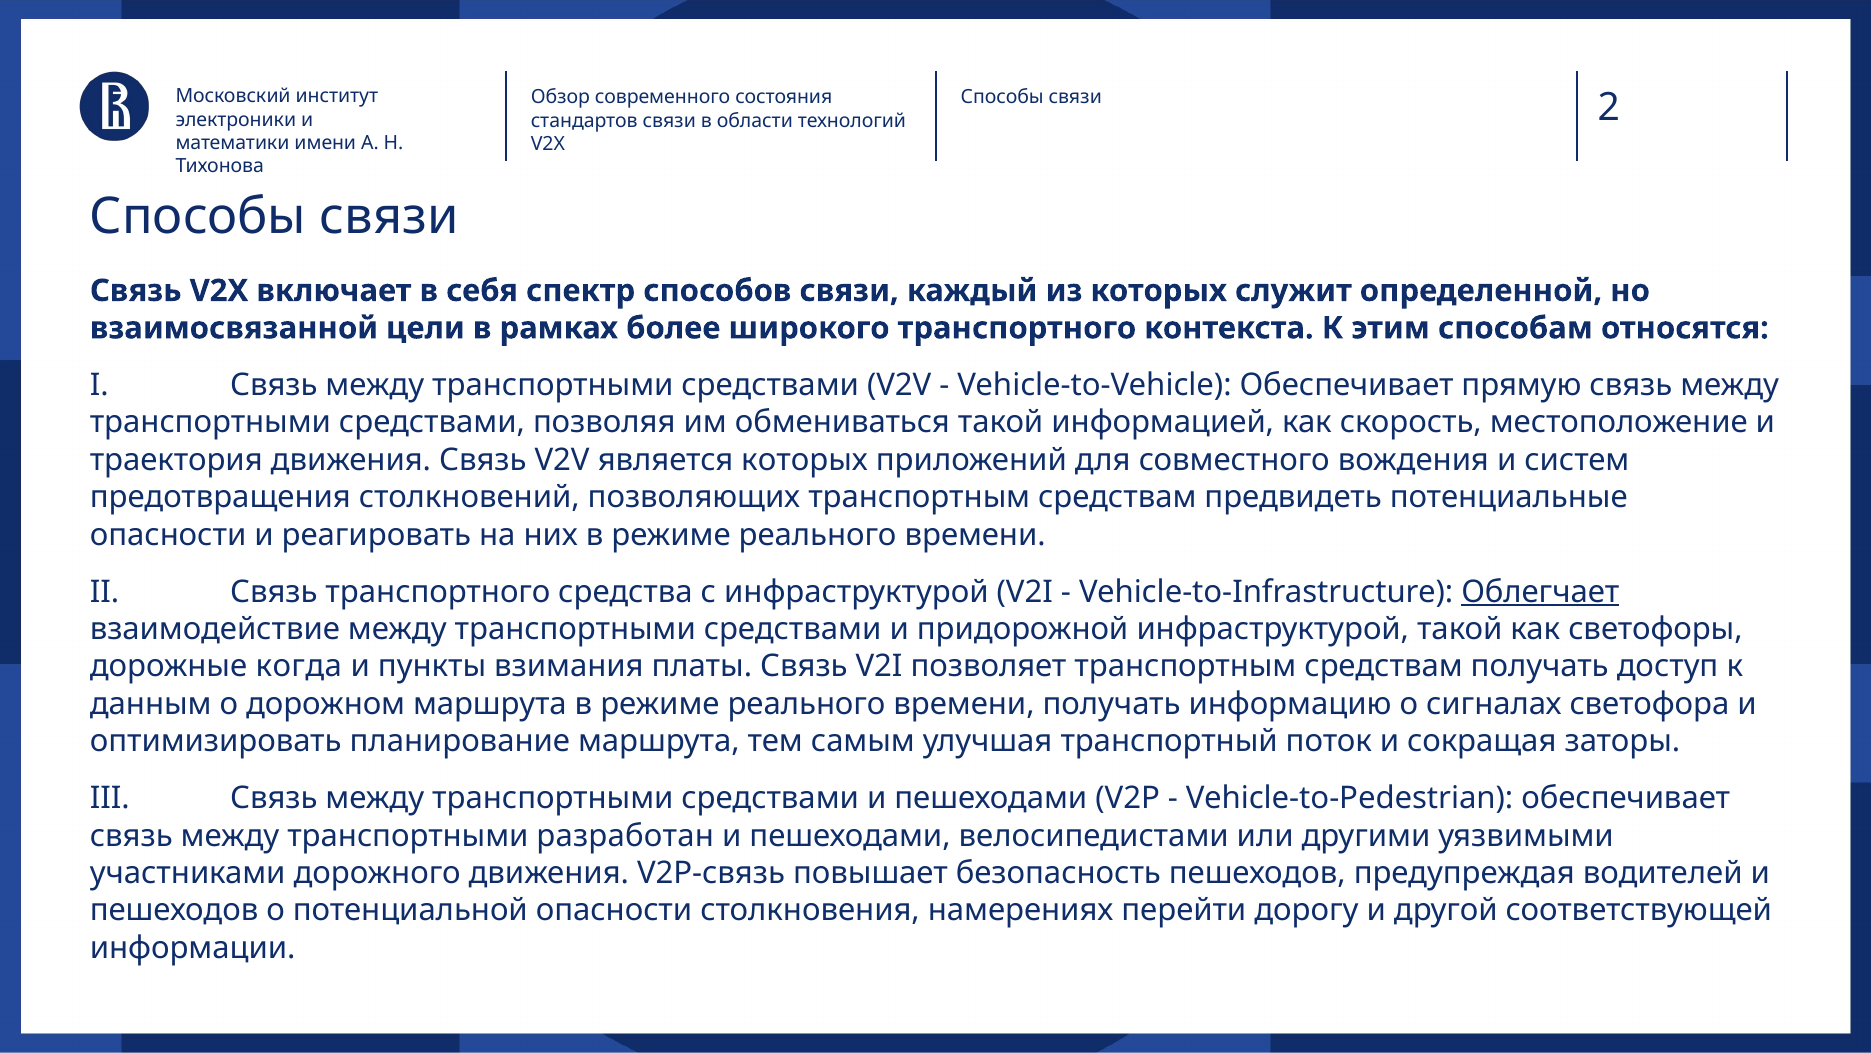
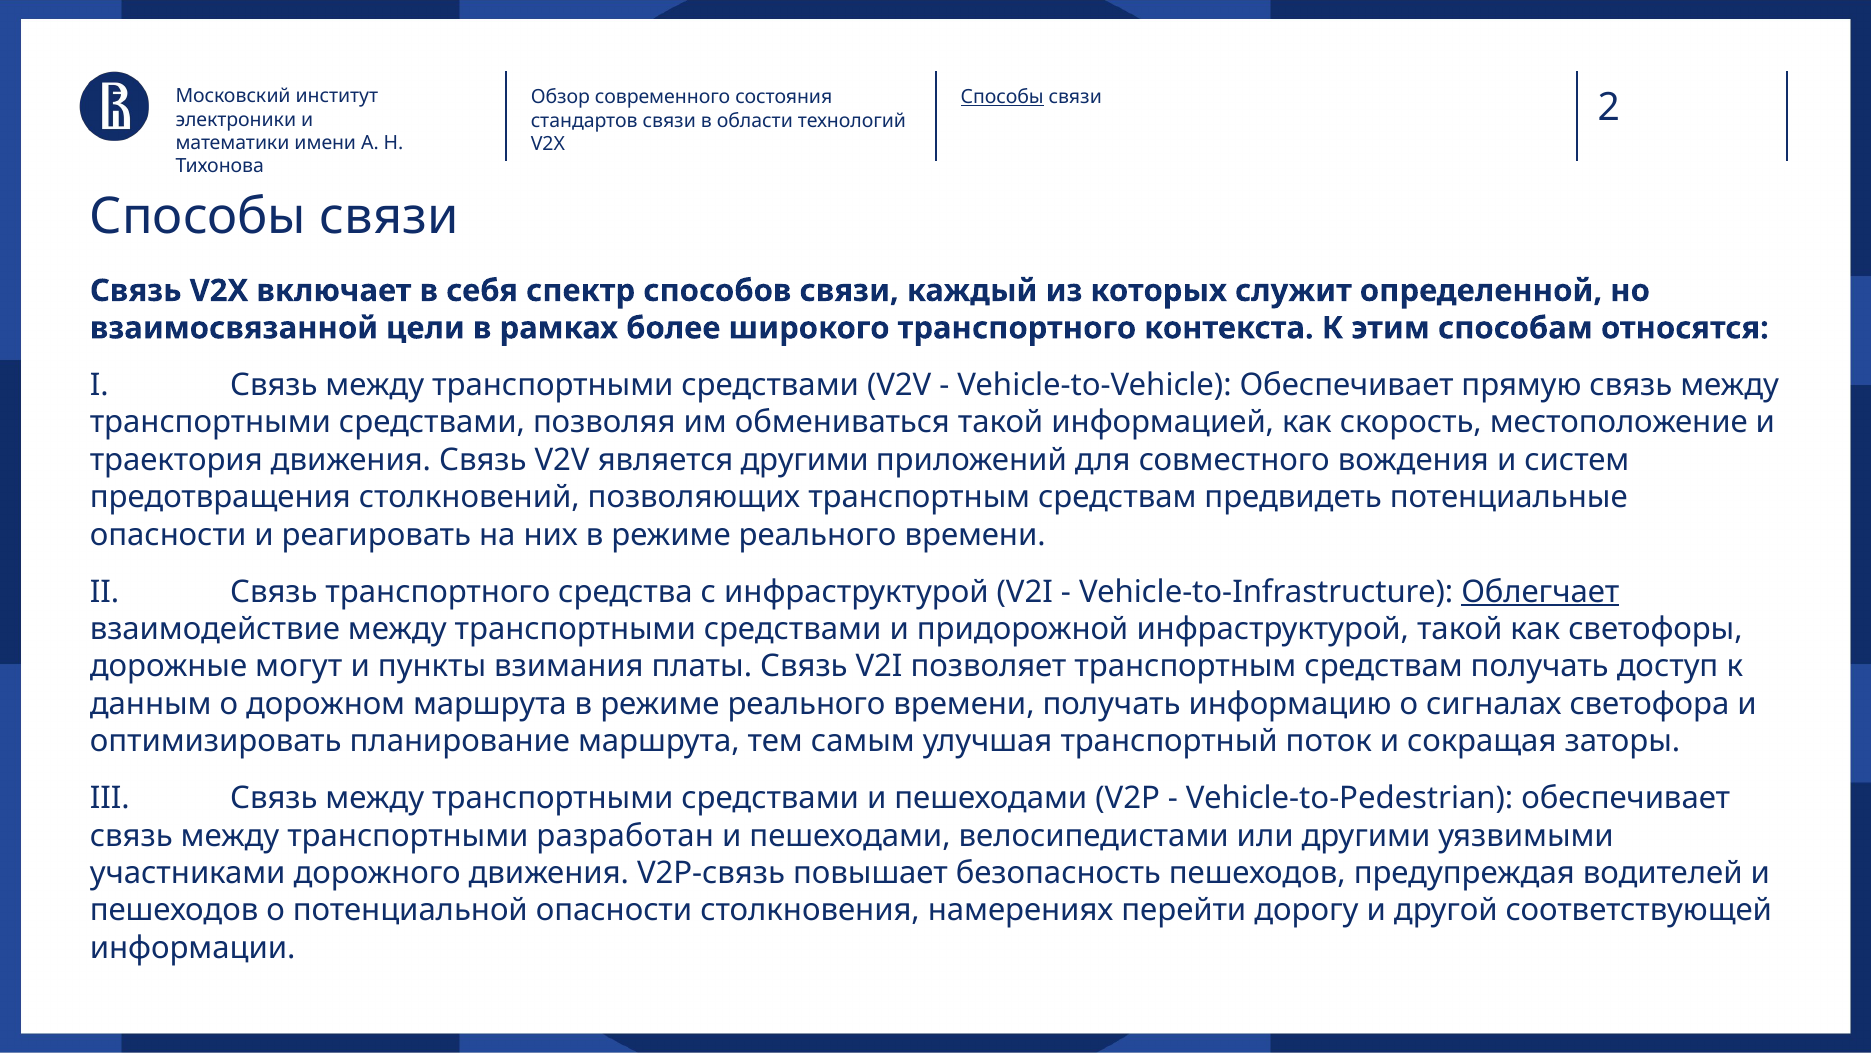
Способы at (1002, 97) underline: none -> present
является которых: которых -> другими
когда: когда -> могут
